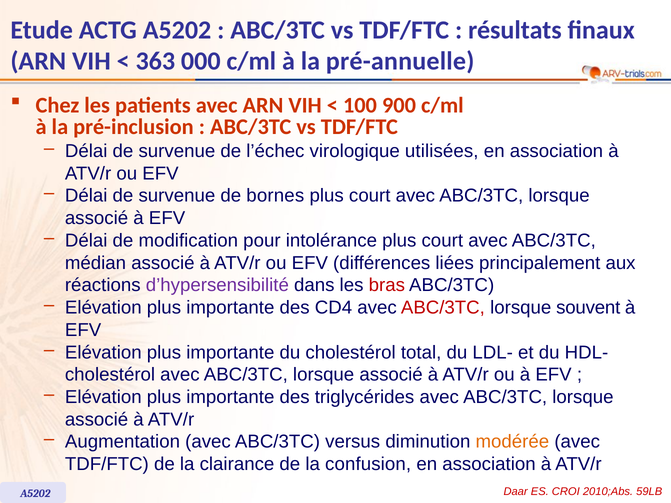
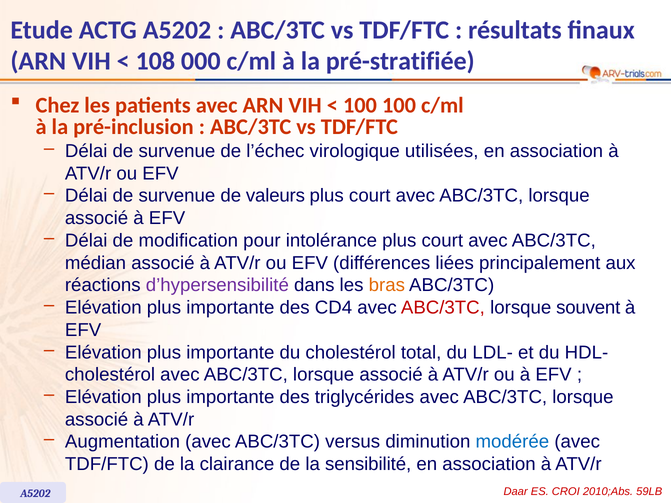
363: 363 -> 108
pré-annuelle: pré-annuelle -> pré-stratifiée
100 900: 900 -> 100
bornes: bornes -> valeurs
bras colour: red -> orange
modérée colour: orange -> blue
confusion: confusion -> sensibilité
